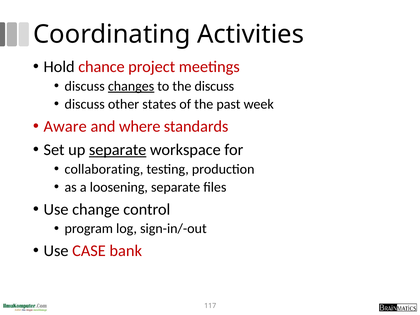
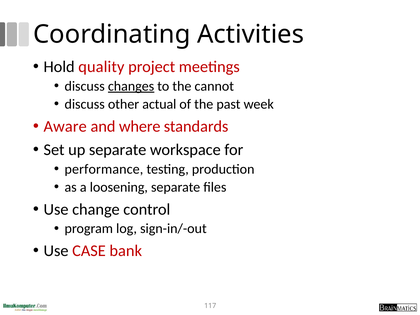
chance: chance -> quality
the discuss: discuss -> cannot
states: states -> actual
separate at (118, 150) underline: present -> none
collaborating: collaborating -> performance
